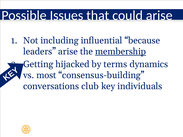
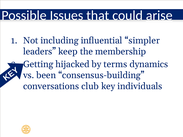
because: because -> simpler
leaders arise: arise -> keep
membership underline: present -> none
most: most -> been
